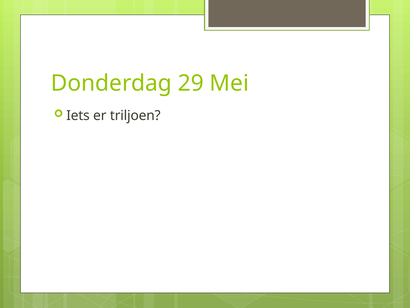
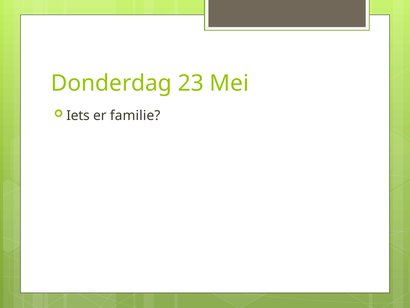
29: 29 -> 23
triljoen: triljoen -> familie
